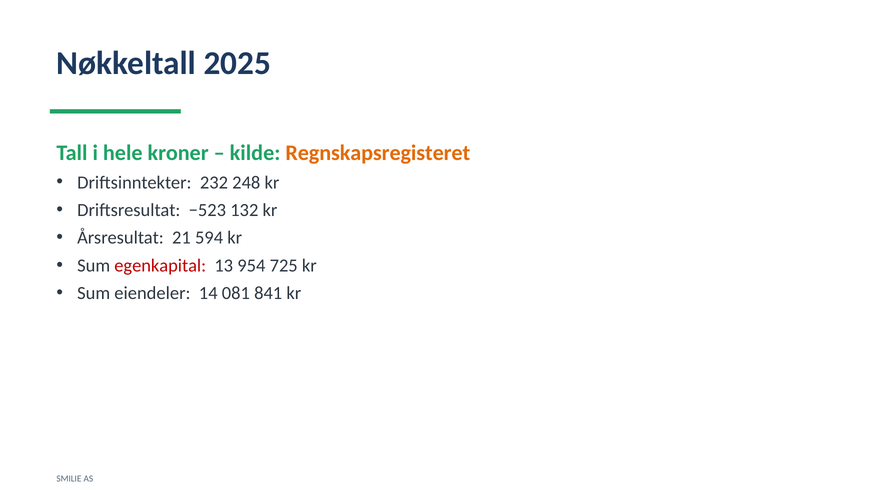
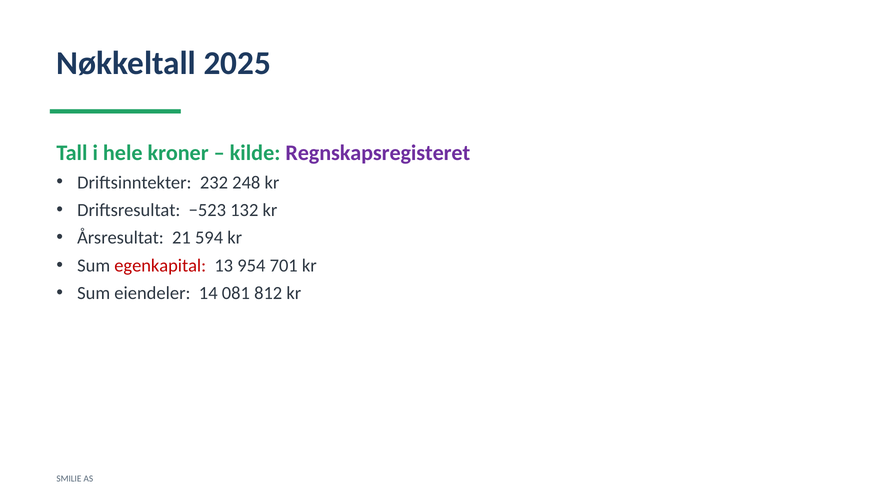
Regnskapsregisteret colour: orange -> purple
725: 725 -> 701
841: 841 -> 812
